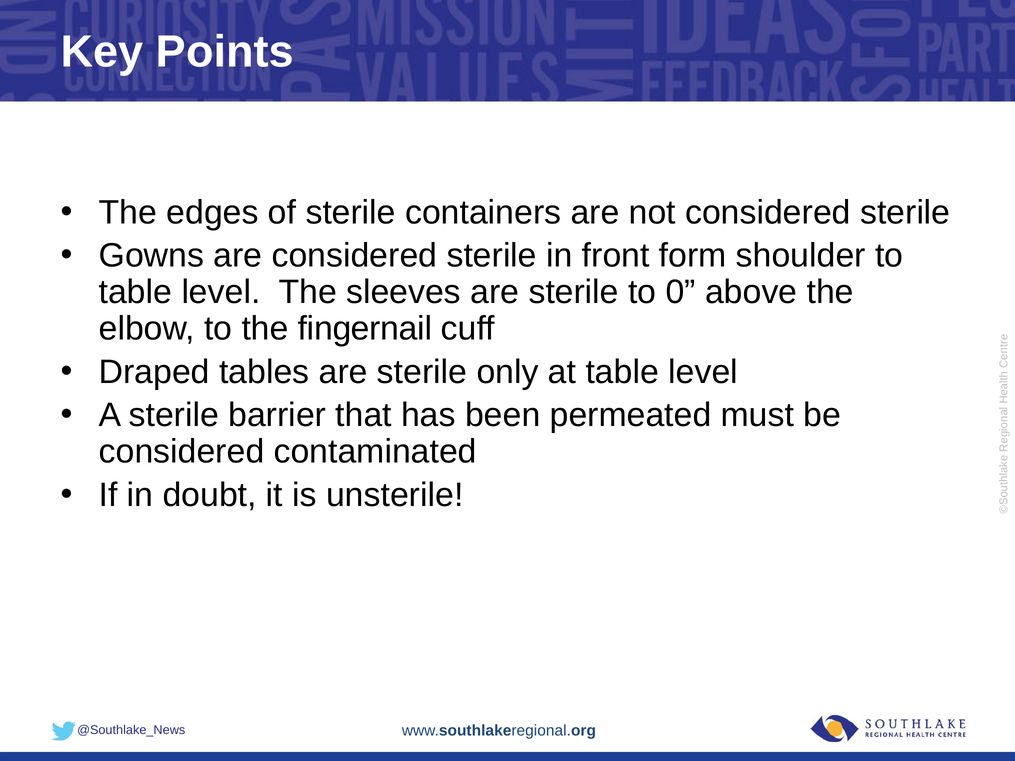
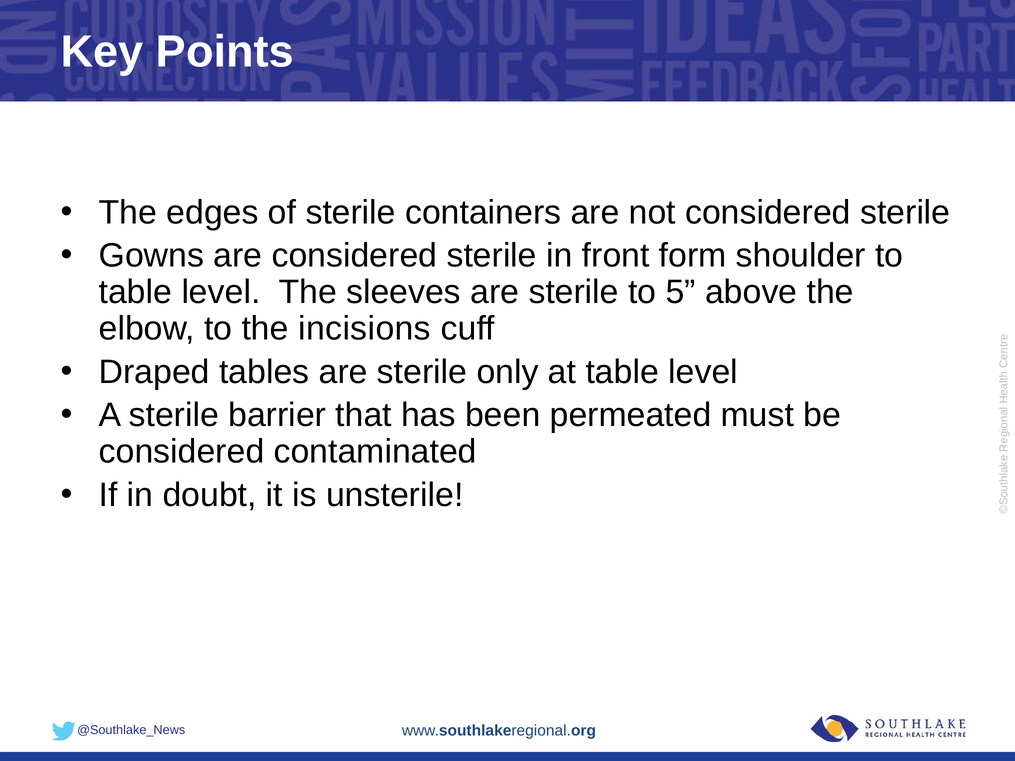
0: 0 -> 5
fingernail: fingernail -> incisions
